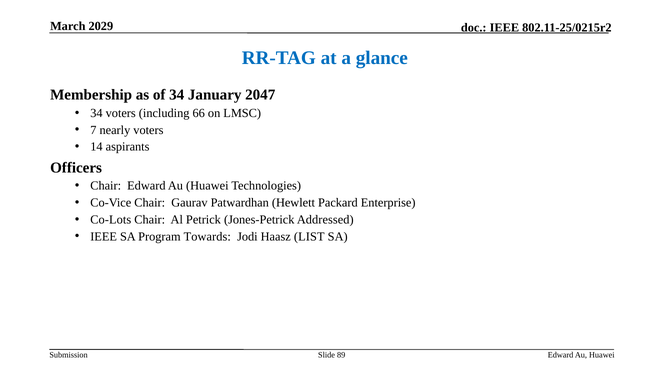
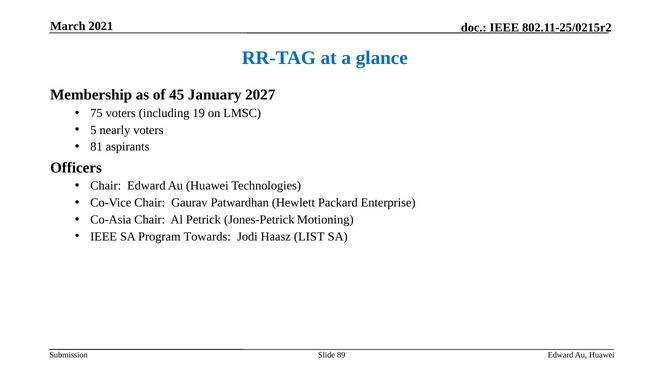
2029: 2029 -> 2021
of 34: 34 -> 45
2047: 2047 -> 2027
34 at (96, 113): 34 -> 75
66: 66 -> 19
7: 7 -> 5
14: 14 -> 81
Co-Lots: Co-Lots -> Co-Asia
Addressed: Addressed -> Motioning
